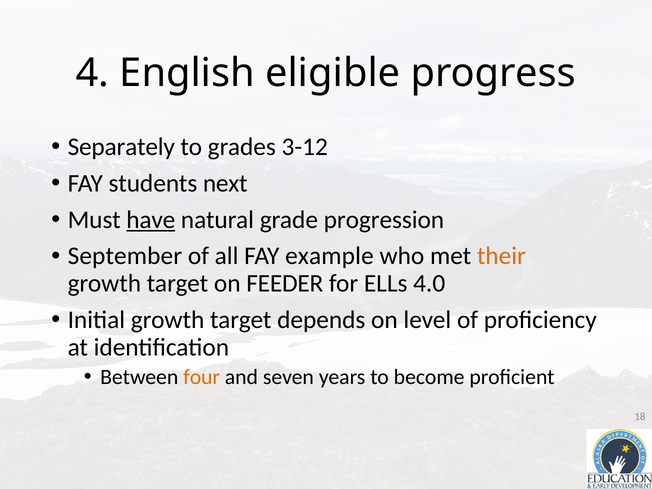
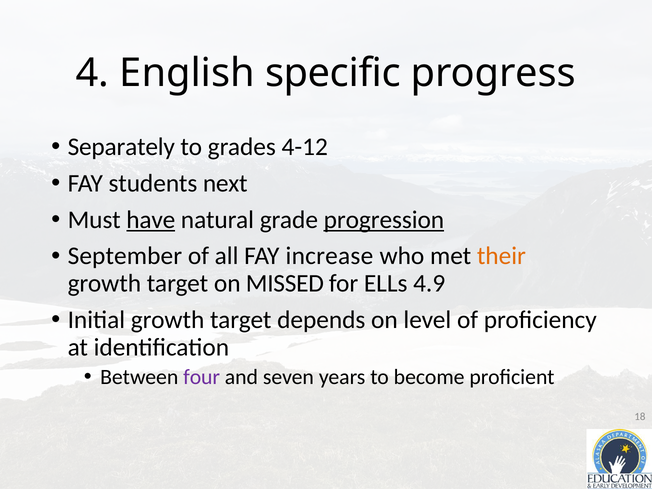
eligible: eligible -> specific
3-12: 3-12 -> 4-12
progression underline: none -> present
example: example -> increase
FEEDER: FEEDER -> MISSED
4.0: 4.0 -> 4.9
four colour: orange -> purple
